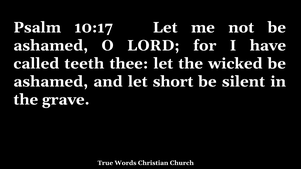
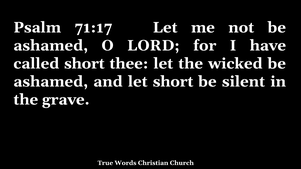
10:17: 10:17 -> 71:17
called teeth: teeth -> short
